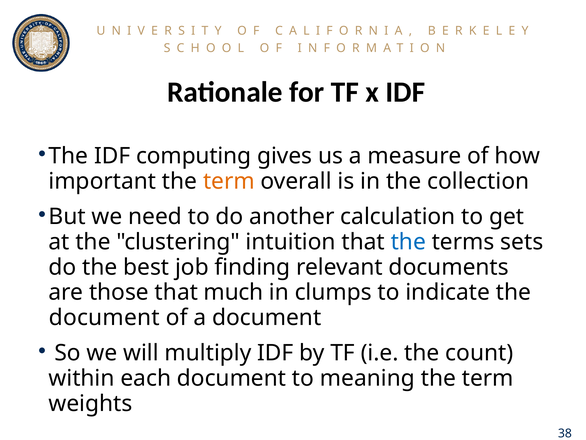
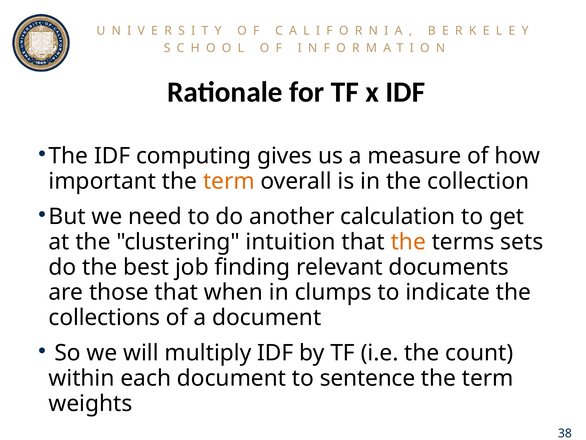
the at (408, 242) colour: blue -> orange
much: much -> when
document at (104, 317): document -> collections
meaning: meaning -> sentence
